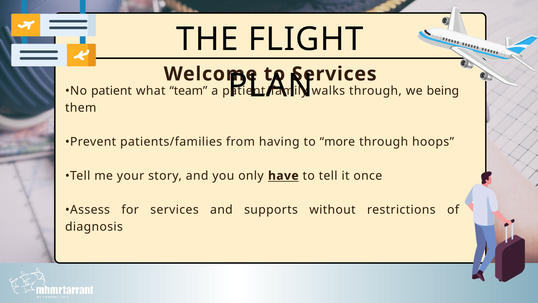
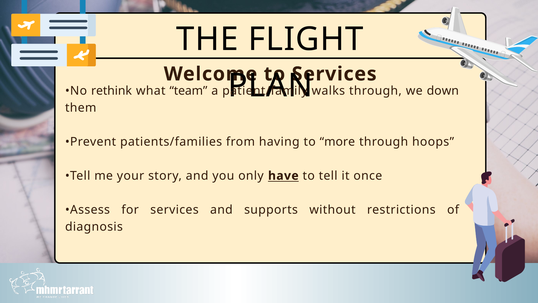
patient: patient -> rethink
being: being -> down
